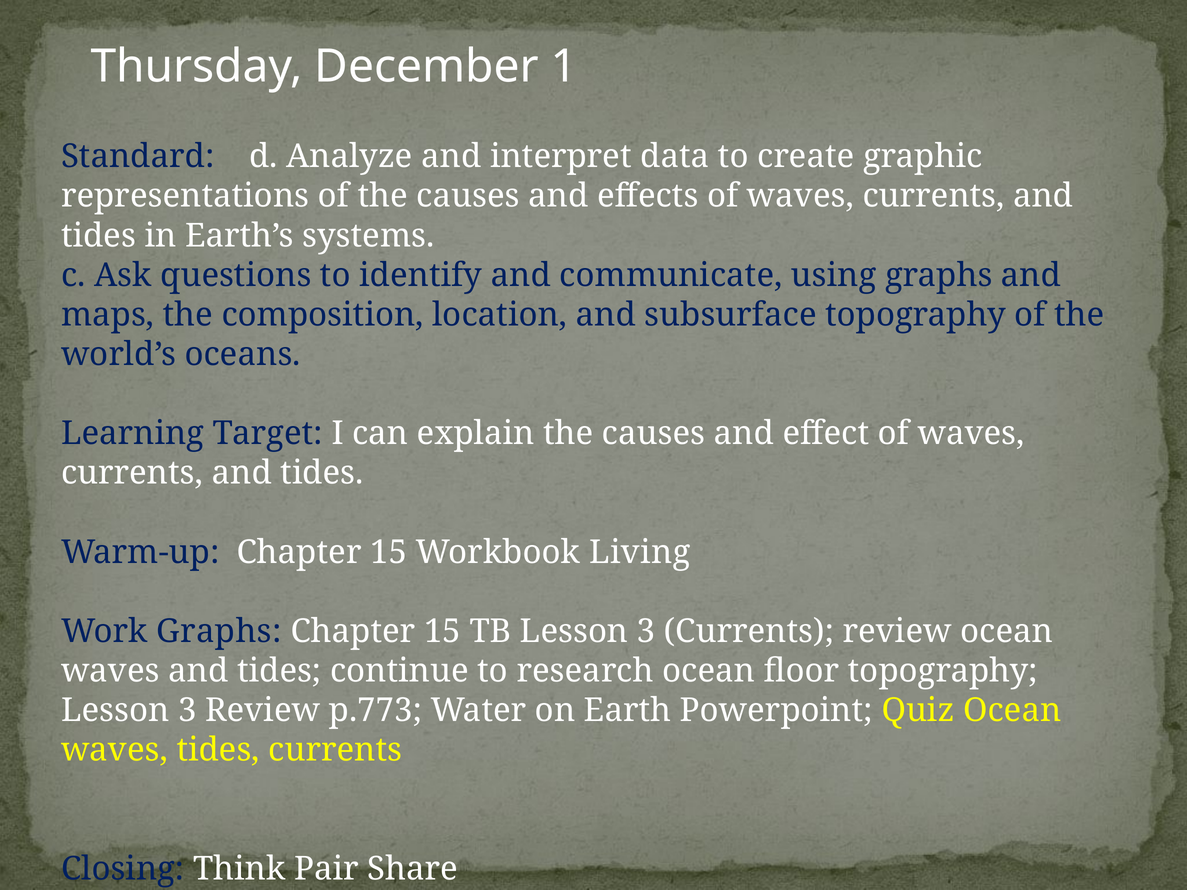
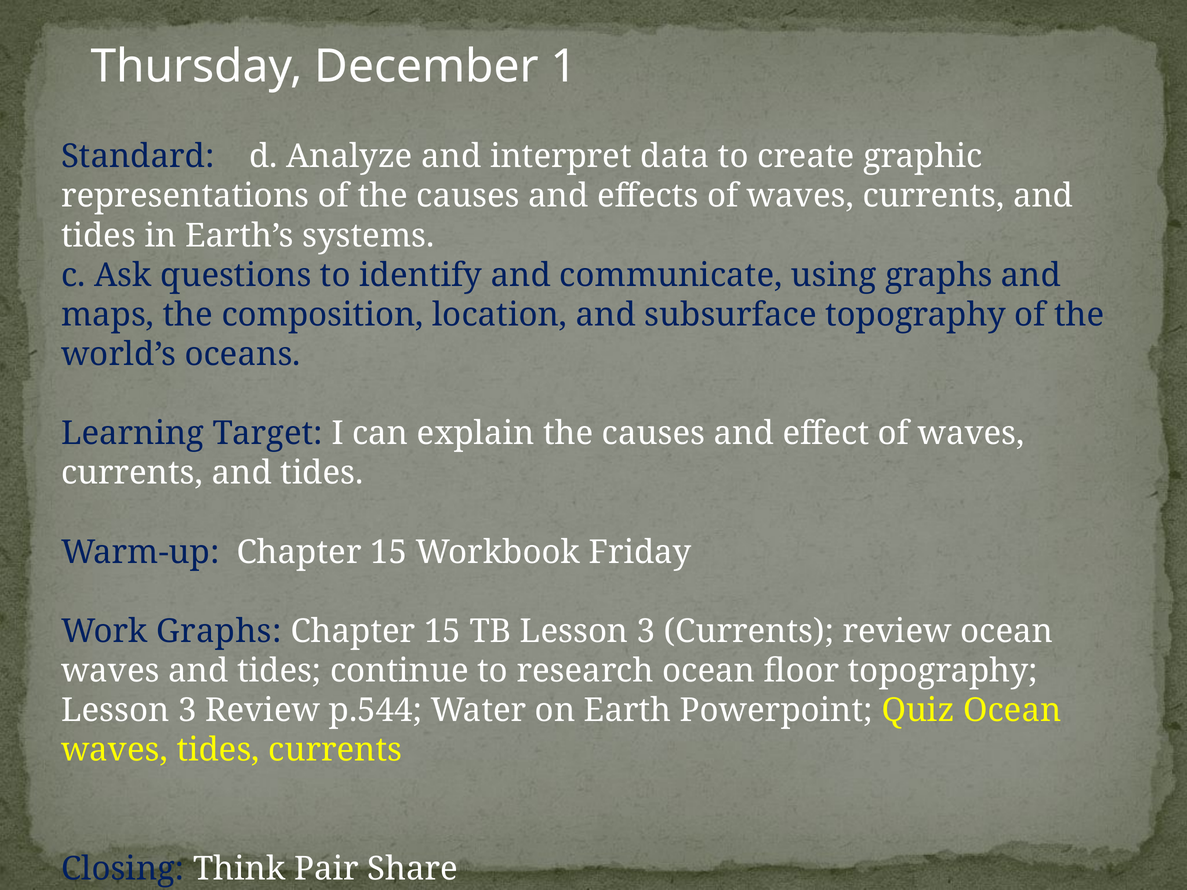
Living: Living -> Friday
p.773: p.773 -> p.544
